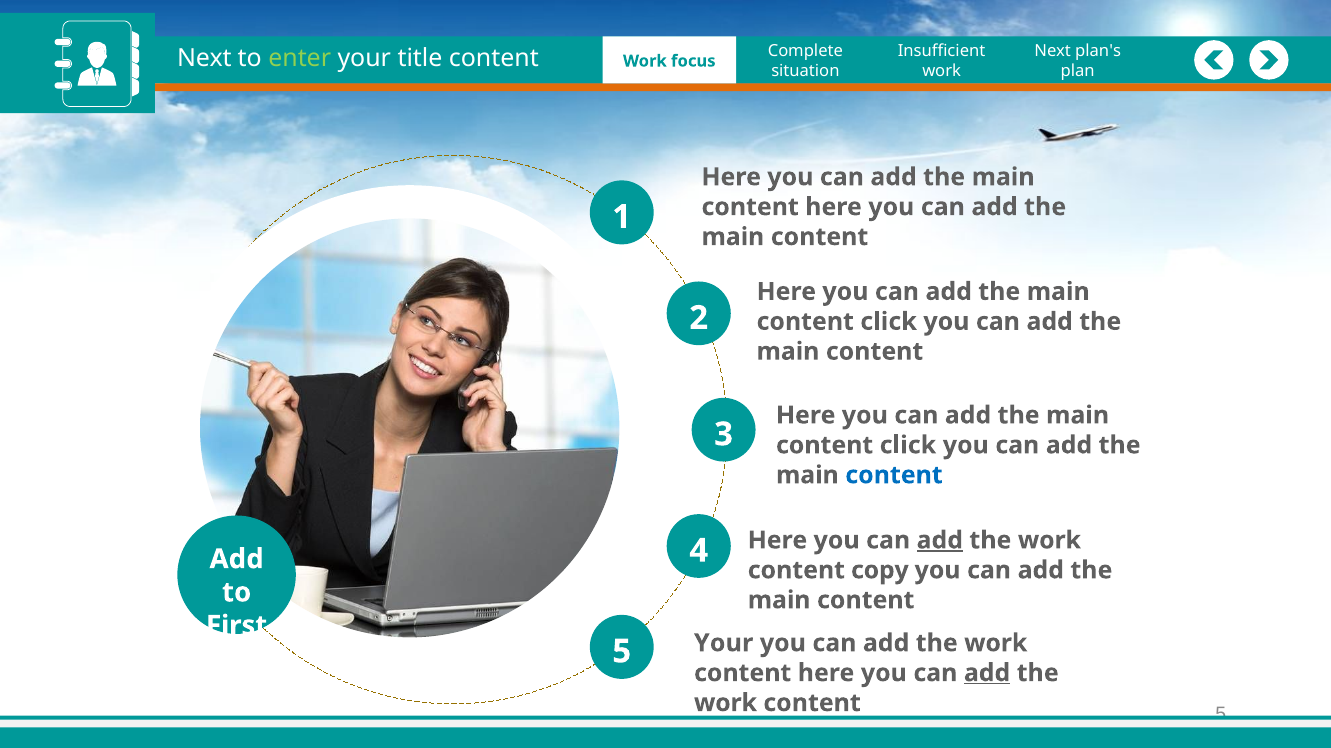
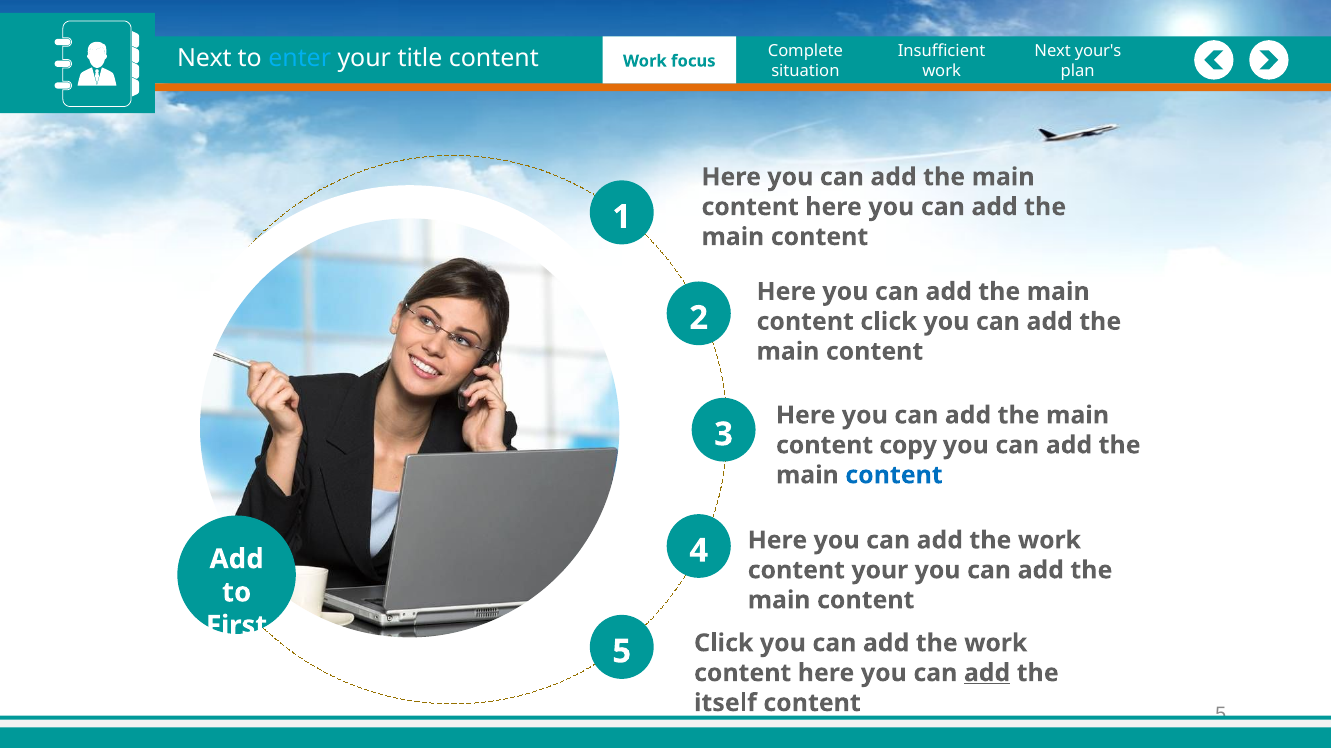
plan's: plan's -> your's
enter colour: light green -> light blue
click at (908, 445): click -> copy
add at (940, 541) underline: present -> none
content copy: copy -> your
Your at (724, 643): Your -> Click
work at (725, 703): work -> itself
